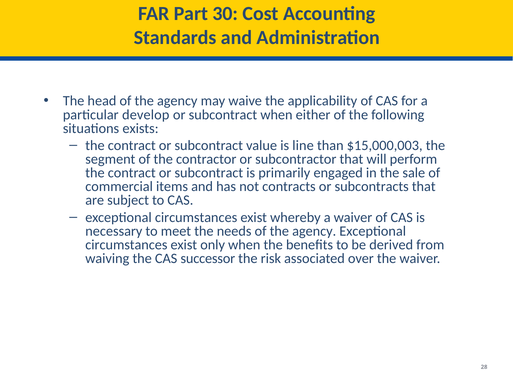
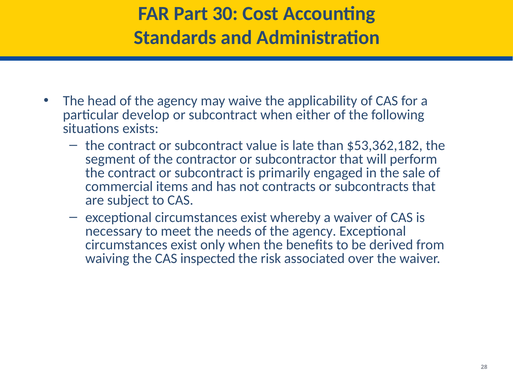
line: line -> late
$15,000,003: $15,000,003 -> $53,362,182
successor: successor -> inspected
